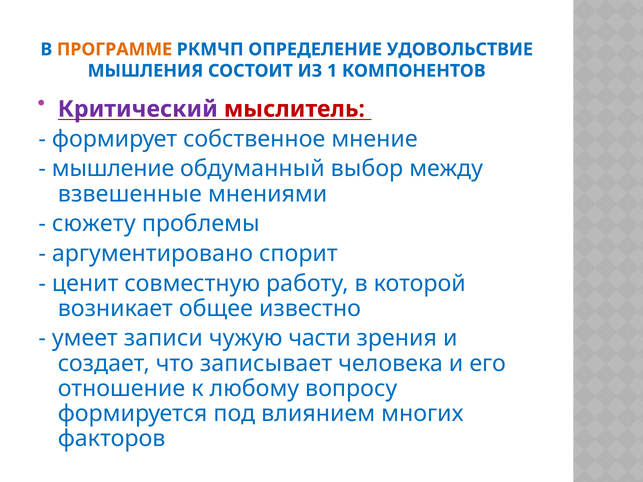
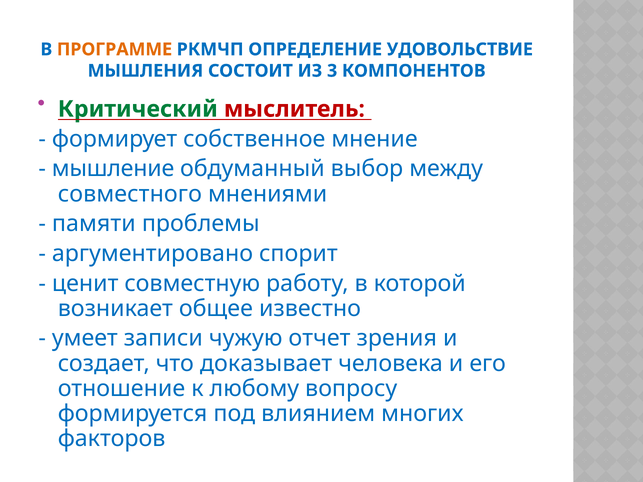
1: 1 -> 3
Критический colour: purple -> green
взвешенные: взвешенные -> совместного
сюжету: сюжету -> памяти
части: части -> отчет
записывает: записывает -> доказывает
